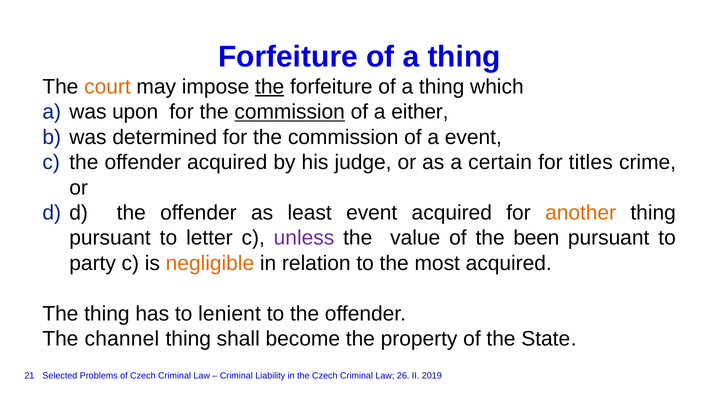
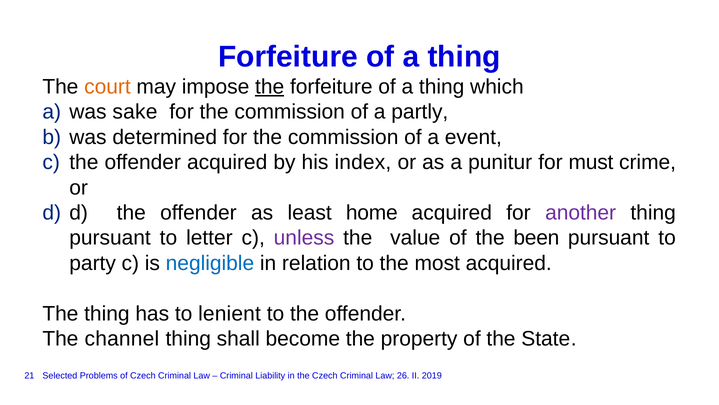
upon: upon -> sake
commission at (290, 112) underline: present -> none
either: either -> partly
judge: judge -> index
certain: certain -> punitur
titles: titles -> must
least event: event -> home
another colour: orange -> purple
negligible colour: orange -> blue
